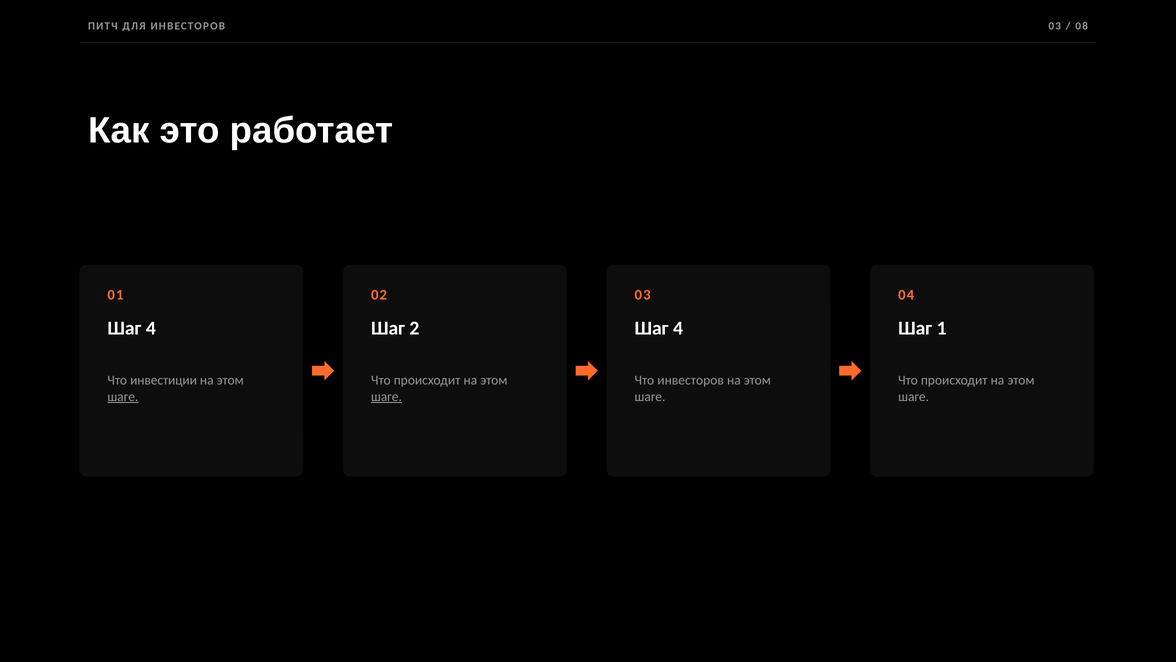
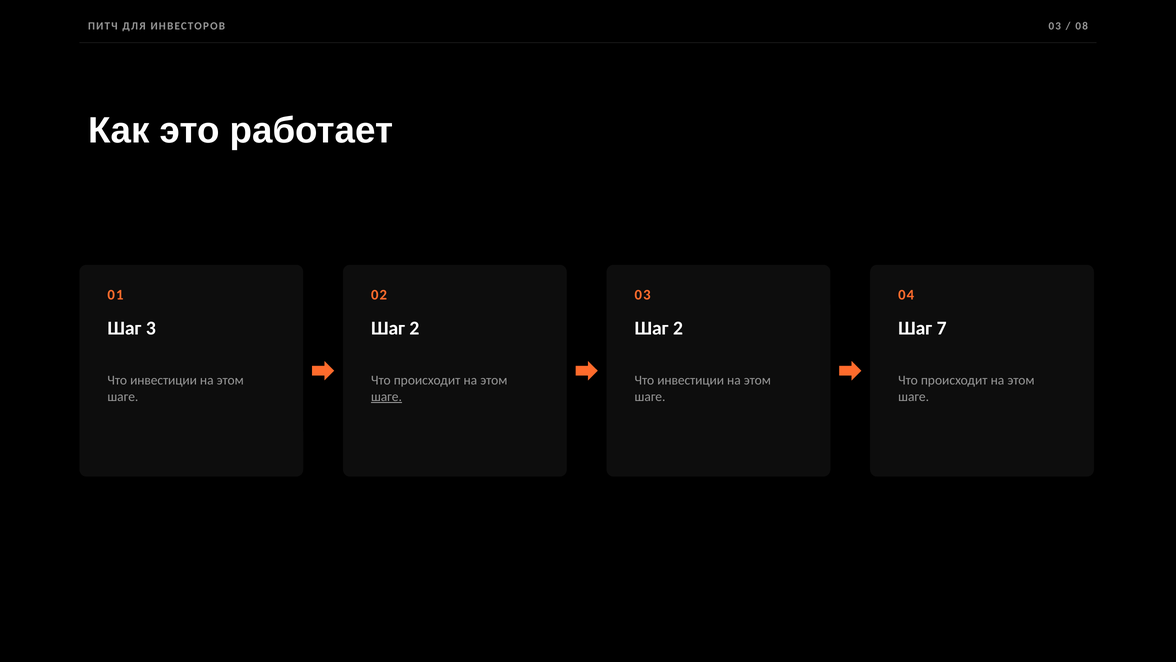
4 at (151, 328): 4 -> 3
4 at (678, 328): 4 -> 2
1: 1 -> 7
инвесторов at (691, 380): инвесторов -> инвестиции
шаге at (123, 397) underline: present -> none
